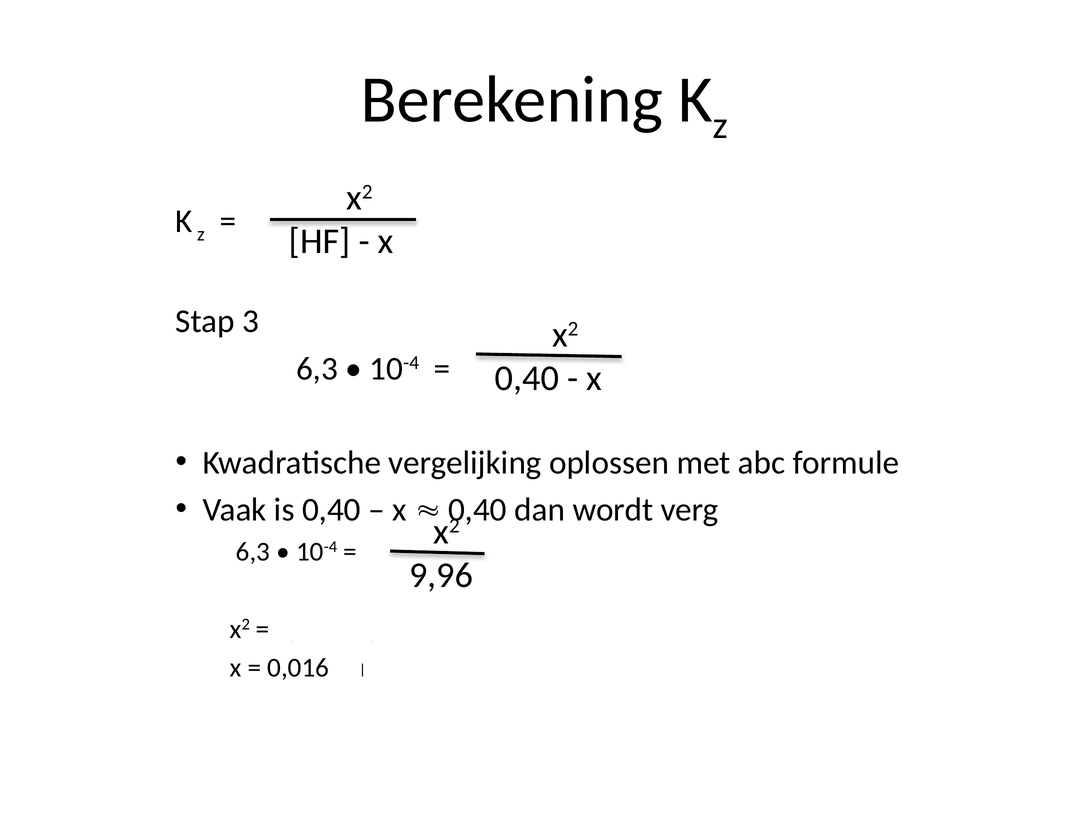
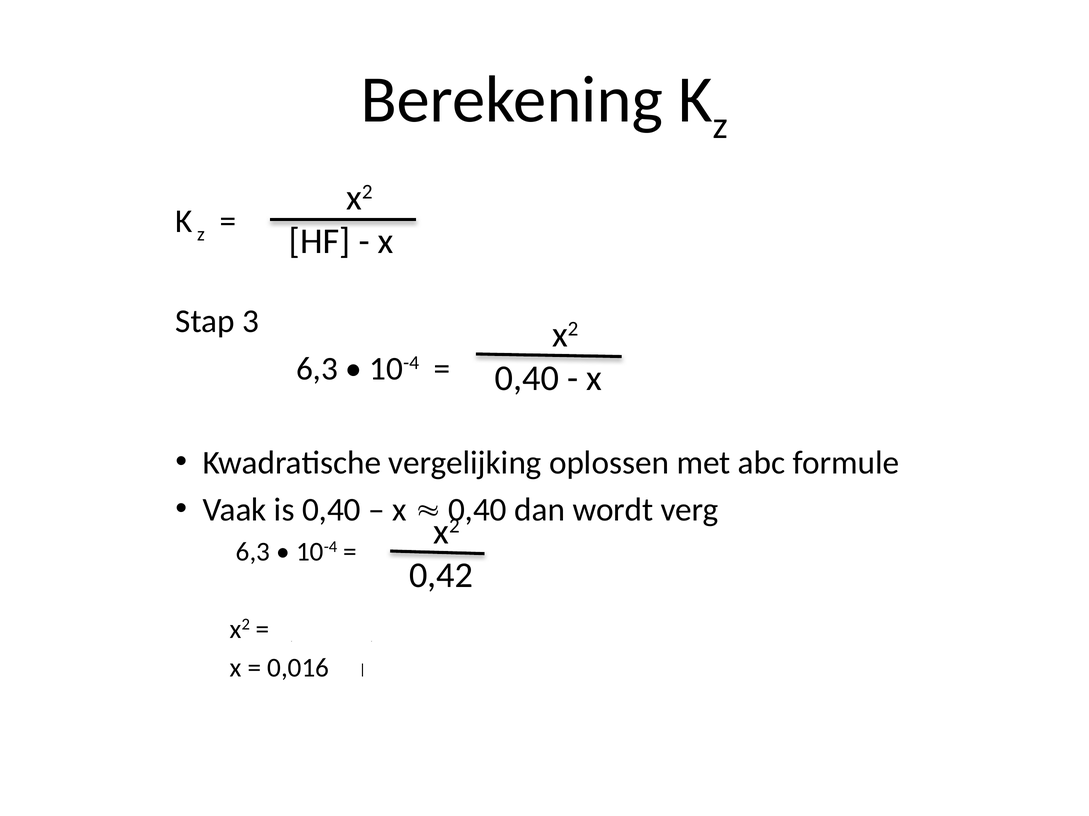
9,96: 9,96 -> 0,42
